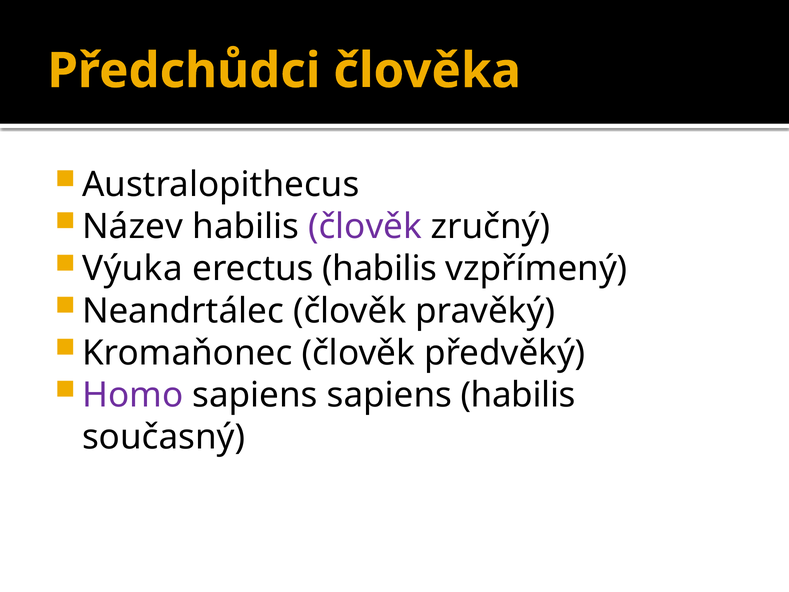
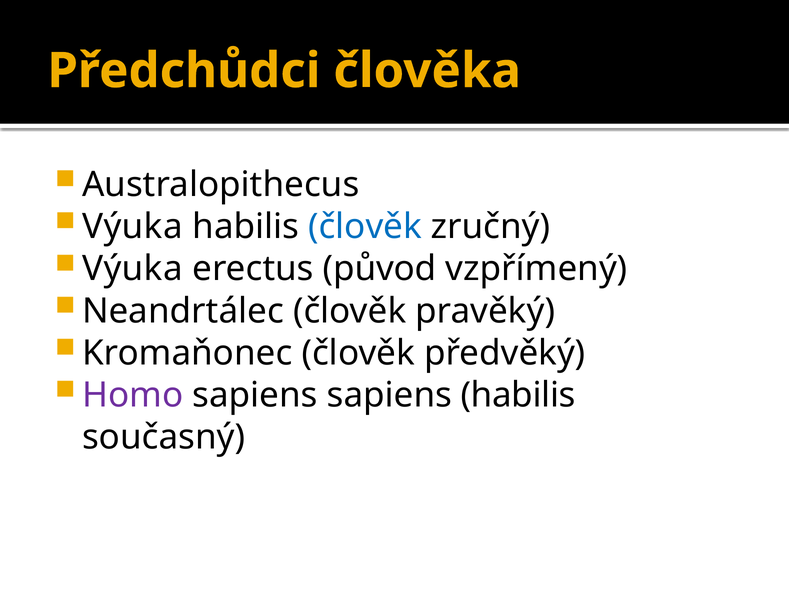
Název at (133, 227): Název -> Výuka
člověk at (365, 227) colour: purple -> blue
erectus habilis: habilis -> původ
